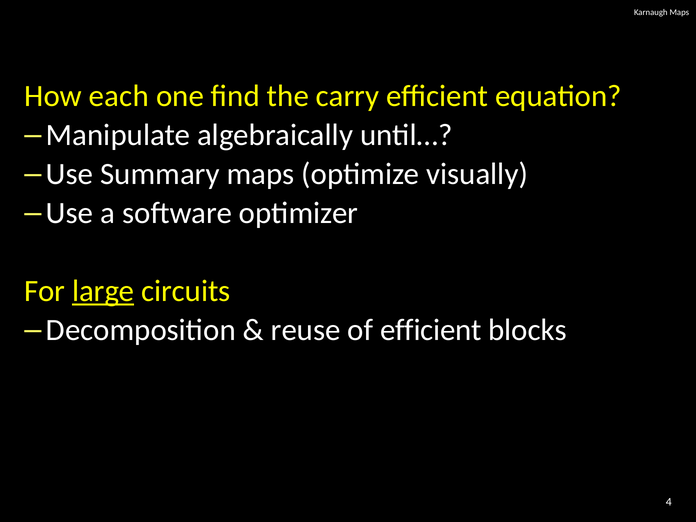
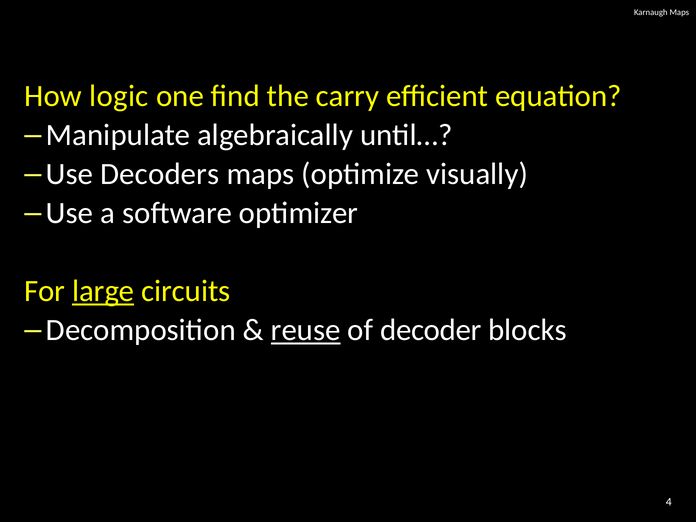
each: each -> logic
Summary: Summary -> Decoders
reuse underline: none -> present
of efficient: efficient -> decoder
